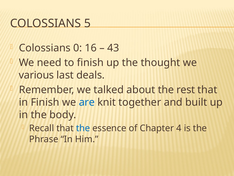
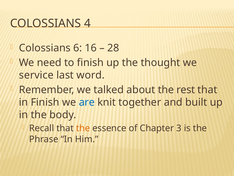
5: 5 -> 4
0: 0 -> 6
43: 43 -> 28
various: various -> service
deals: deals -> word
the at (83, 128) colour: blue -> orange
4: 4 -> 3
